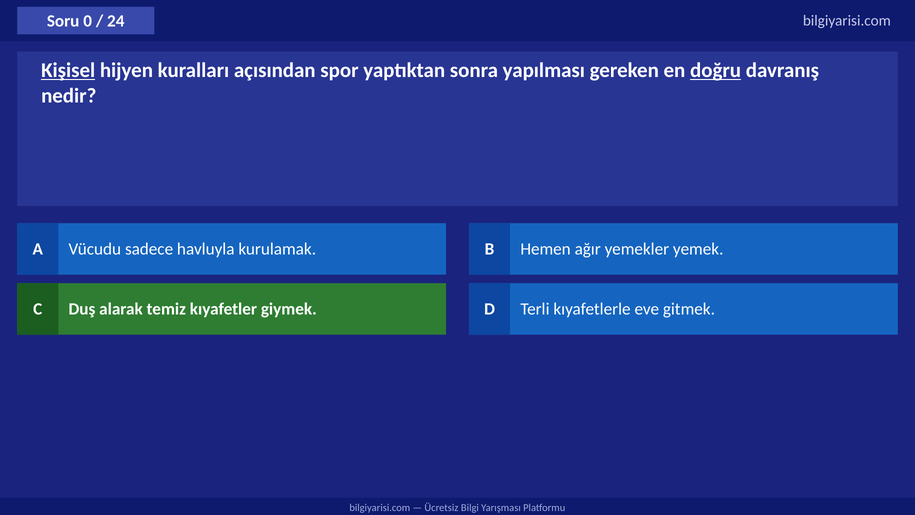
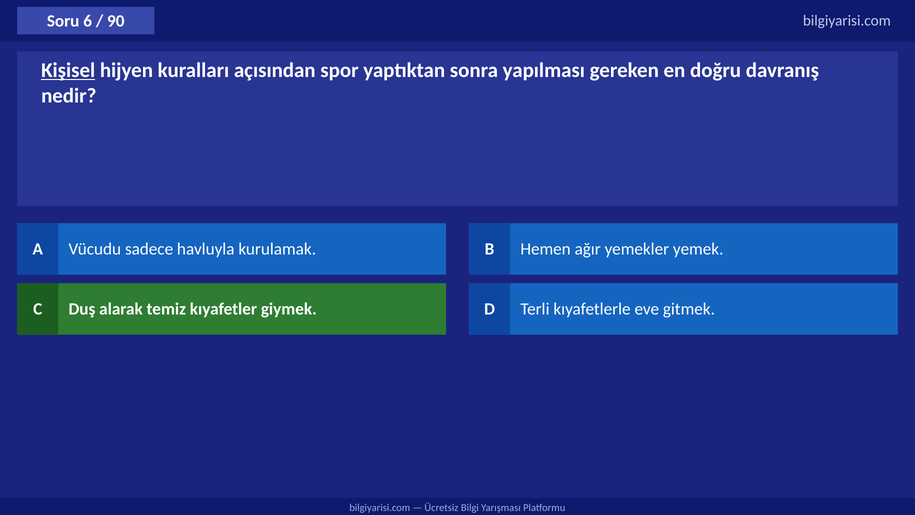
0: 0 -> 6
24: 24 -> 90
doğru underline: present -> none
